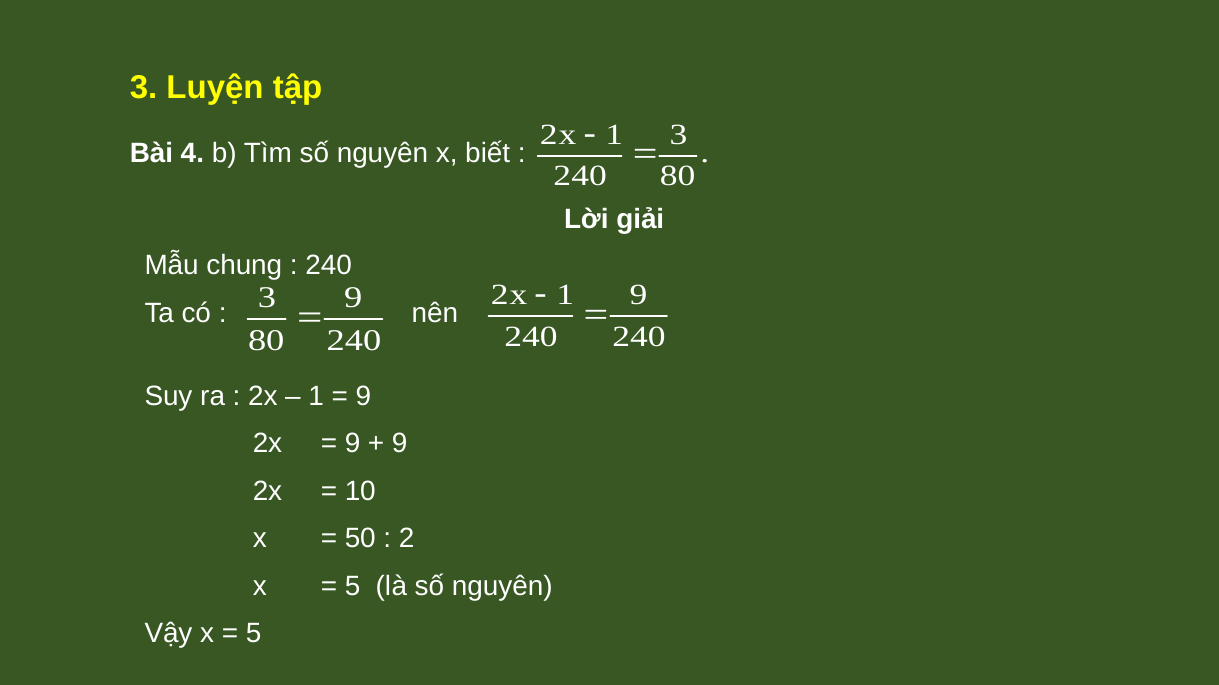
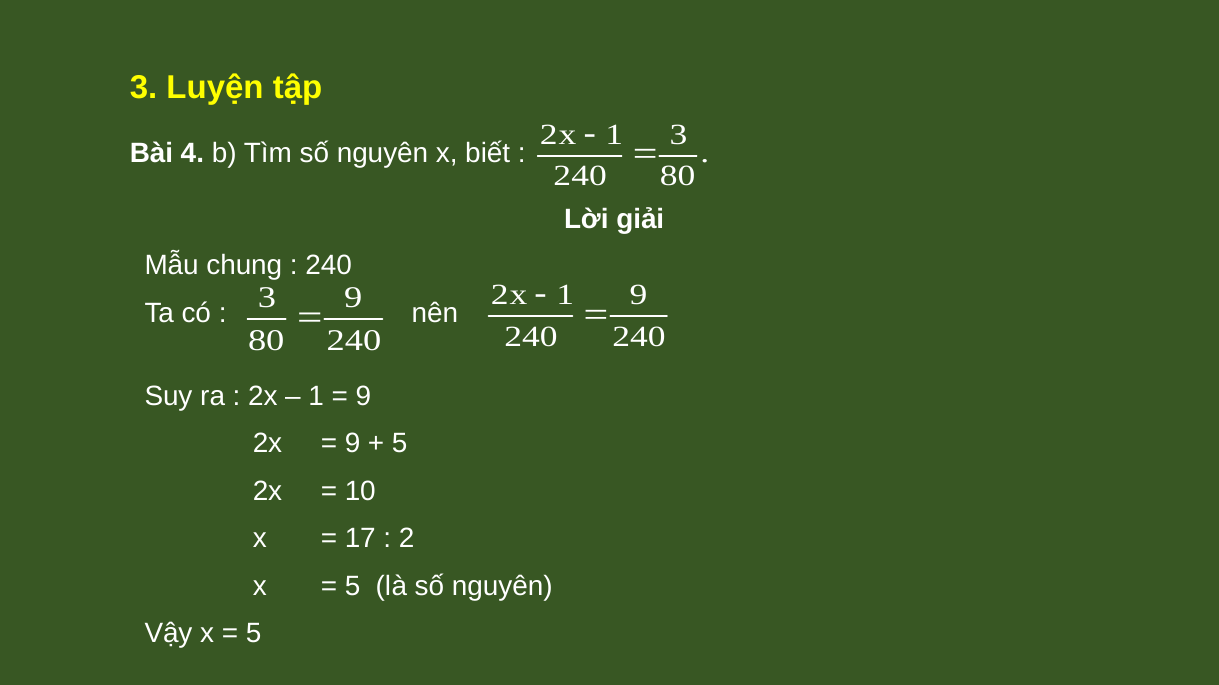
9 at (400, 444): 9 -> 5
50: 50 -> 17
